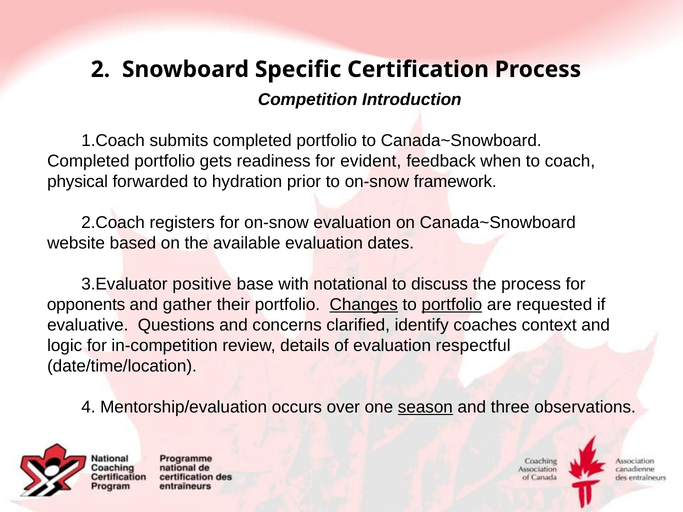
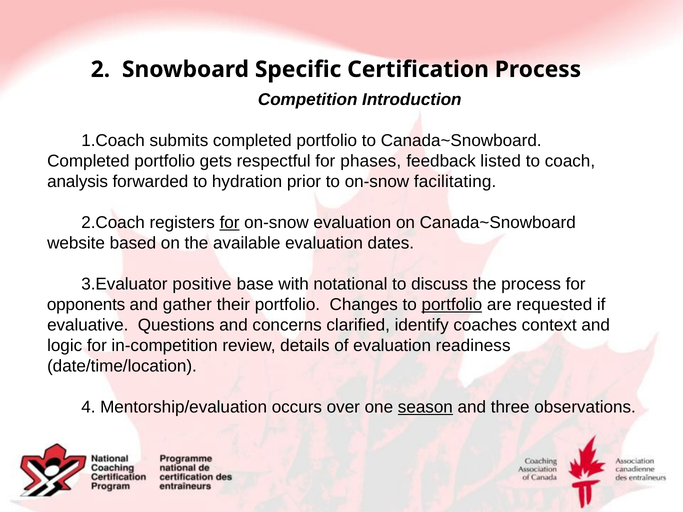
readiness: readiness -> respectful
evident: evident -> phases
when: when -> listed
physical: physical -> analysis
framework: framework -> facilitating
for at (230, 223) underline: none -> present
Changes underline: present -> none
respectful: respectful -> readiness
